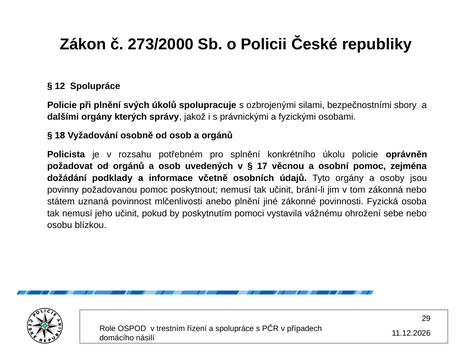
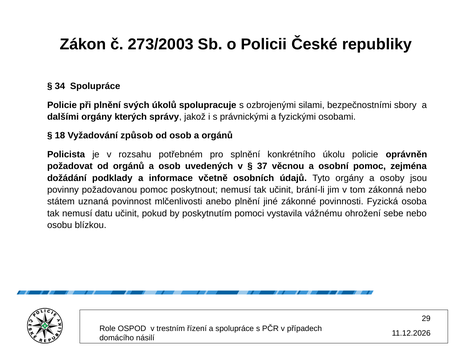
273/2000: 273/2000 -> 273/2003
12: 12 -> 34
osobně: osobně -> způsob
17: 17 -> 37
jeho: jeho -> datu
